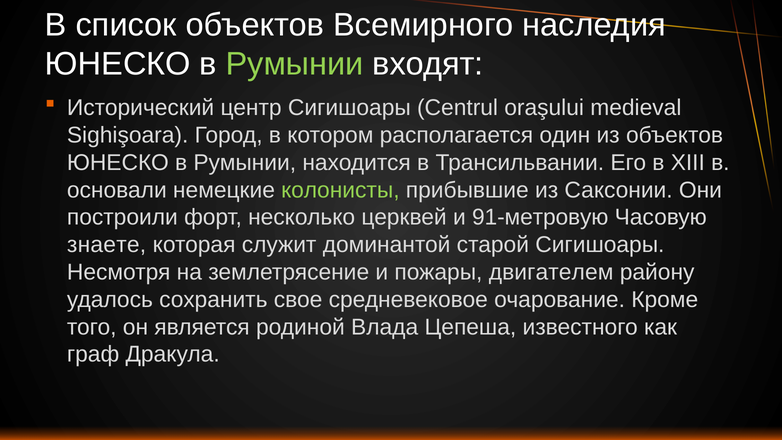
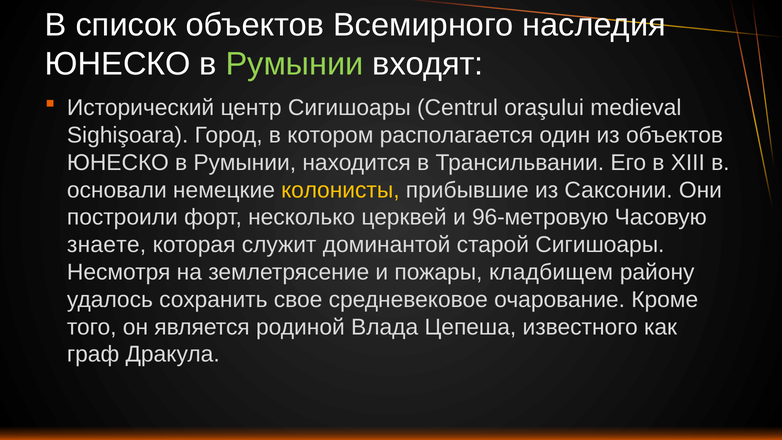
колонисты colour: light green -> yellow
91-метровую: 91-метровую -> 96-метровую
двигателем: двигателем -> кладбищем
